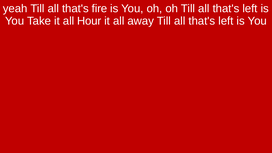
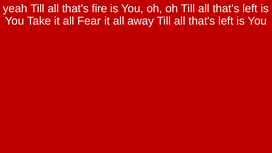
Hour: Hour -> Fear
